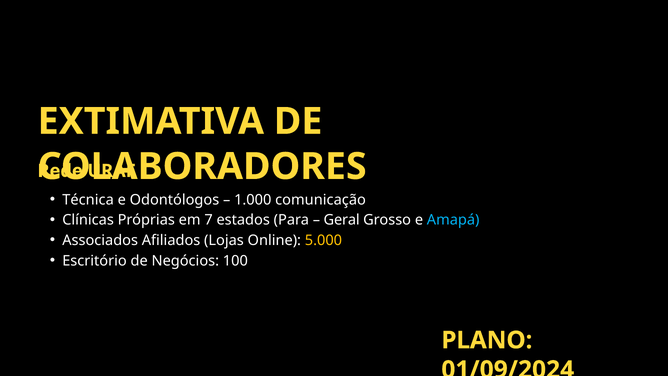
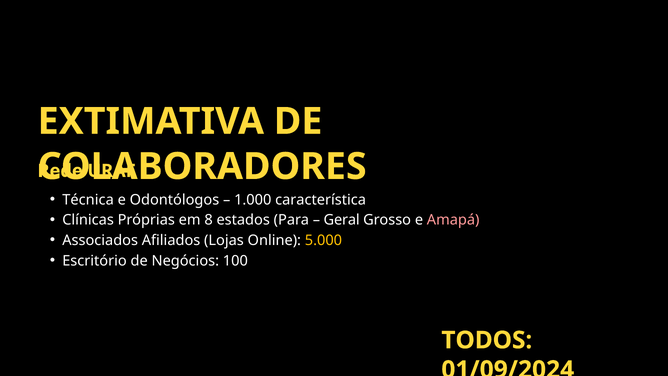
comunicação: comunicação -> característica
7: 7 -> 8
Amapá colour: light blue -> pink
PLANO: PLANO -> TODOS
